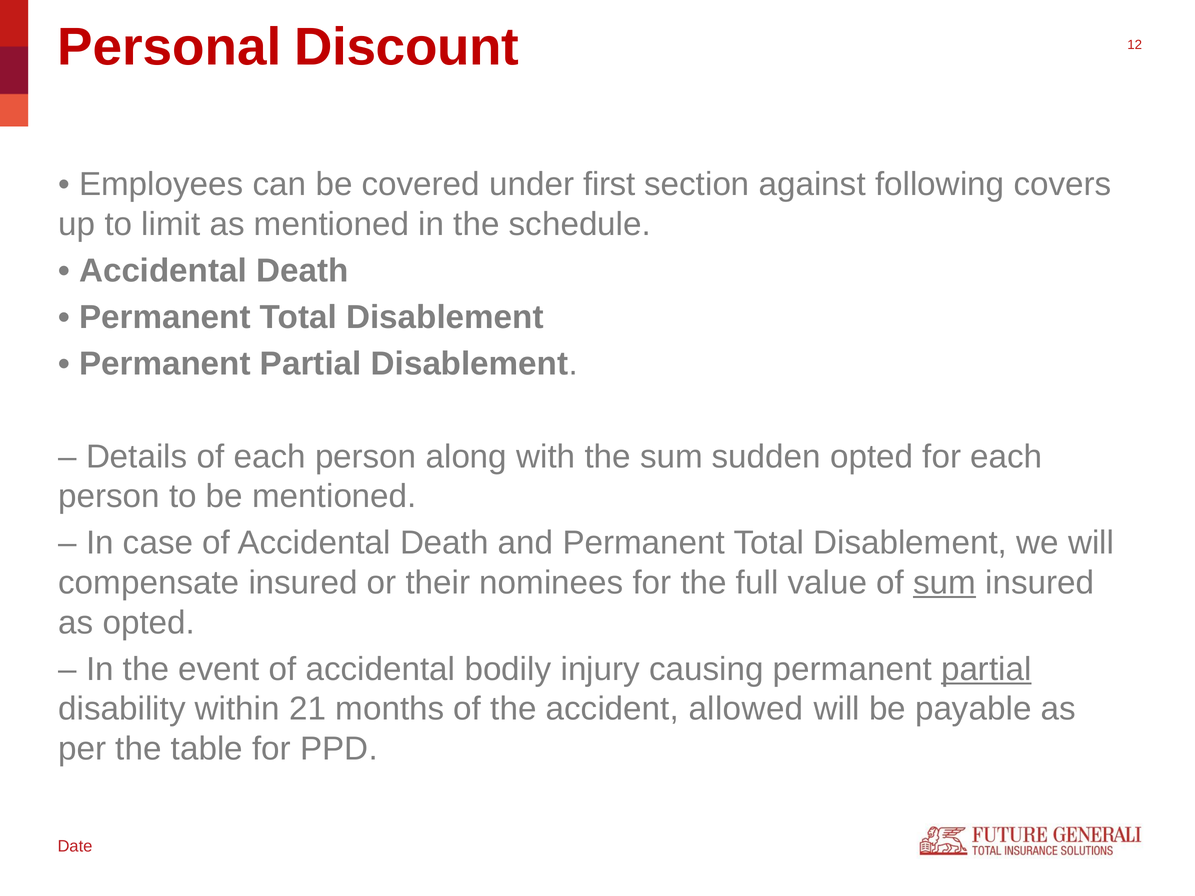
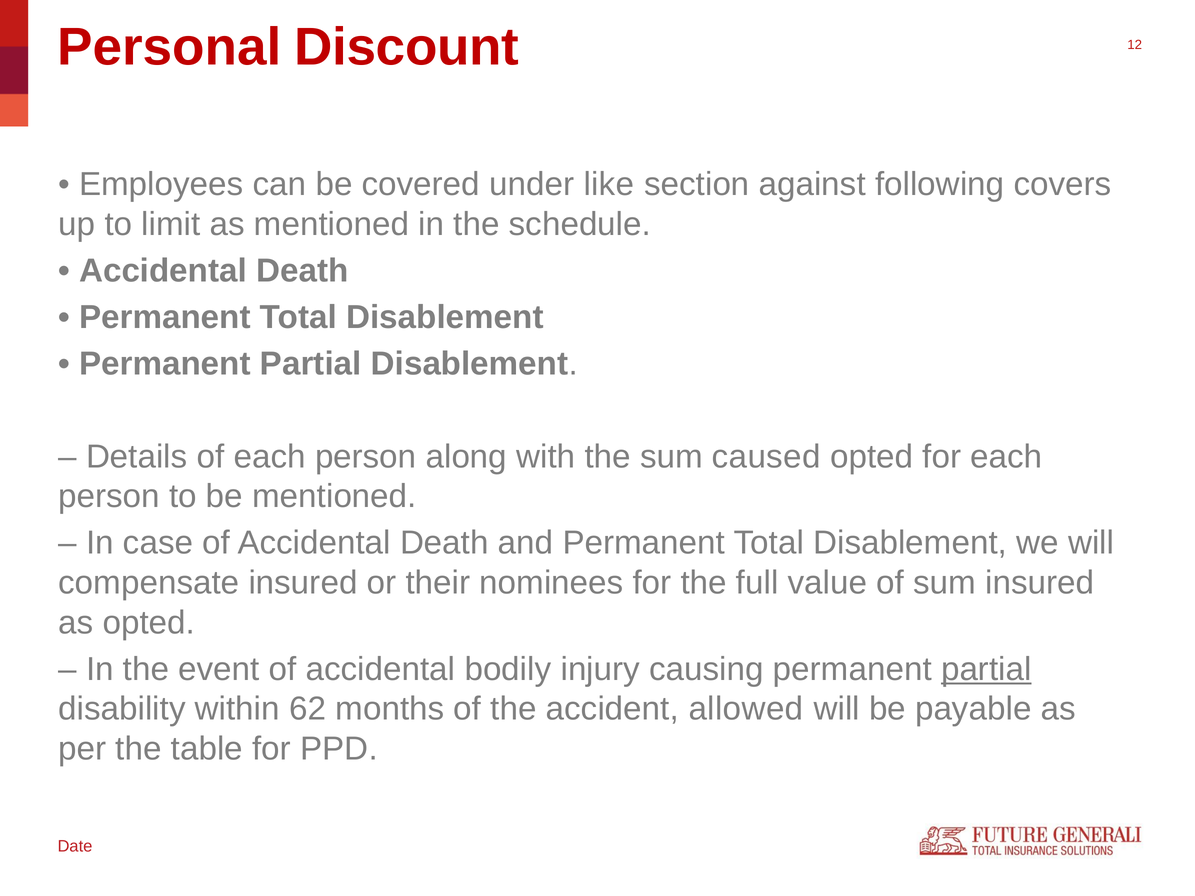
first: first -> like
sudden: sudden -> caused
sum at (945, 583) underline: present -> none
21: 21 -> 62
